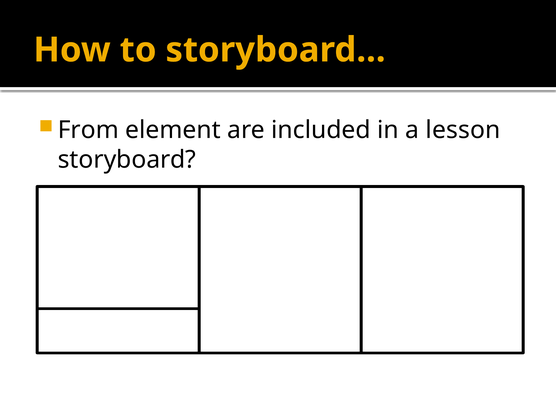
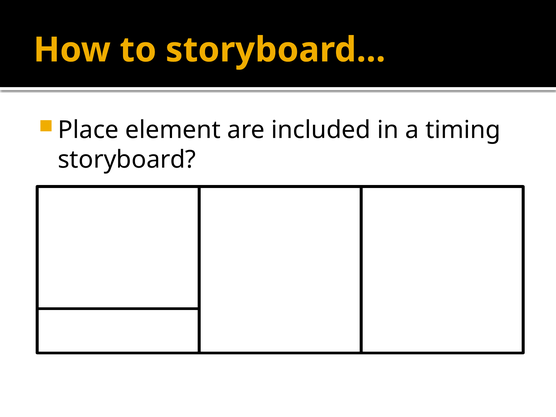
From: From -> Place
lesson: lesson -> timing
